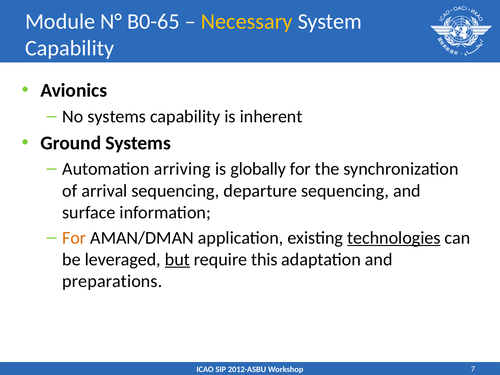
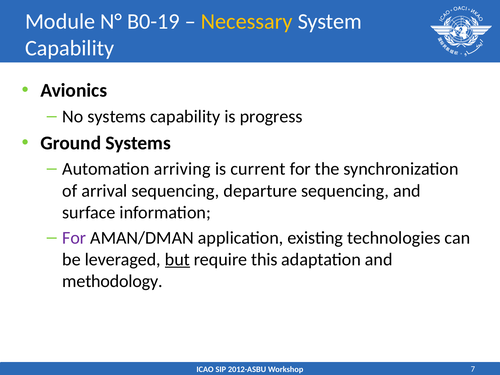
B0-65: B0-65 -> B0-19
inherent: inherent -> progress
globally: globally -> current
For at (74, 238) colour: orange -> purple
technologies underline: present -> none
preparations: preparations -> methodology
